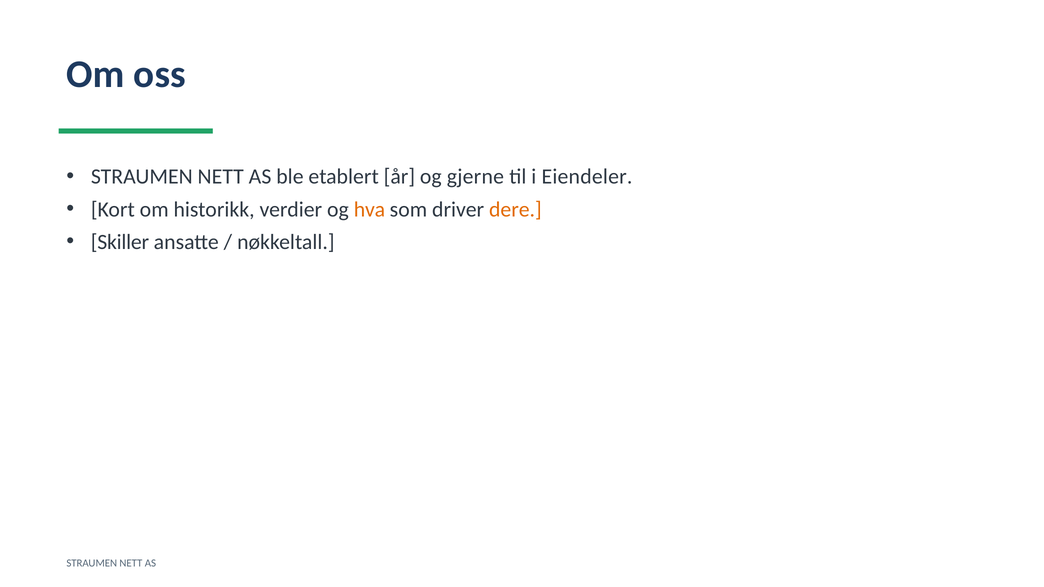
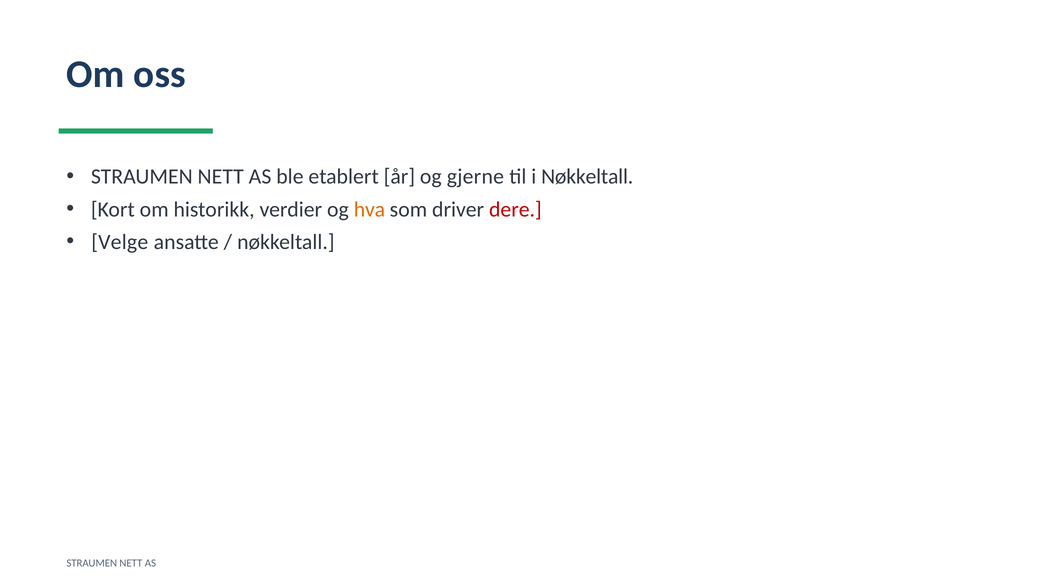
i Eiendeler: Eiendeler -> Nøkkeltall
dere colour: orange -> red
Skiller: Skiller -> Velge
